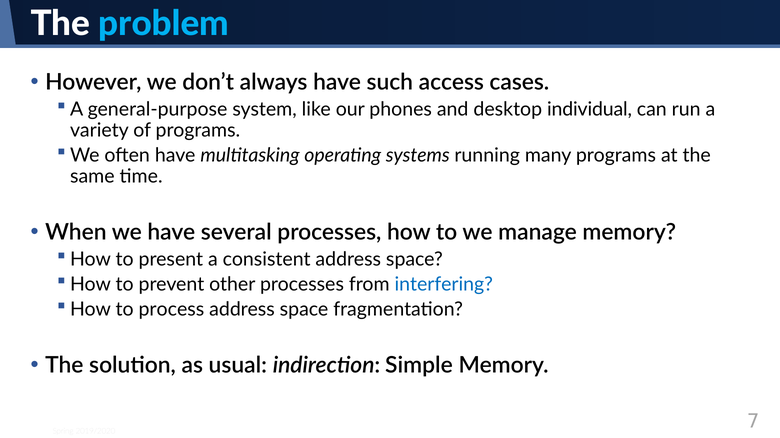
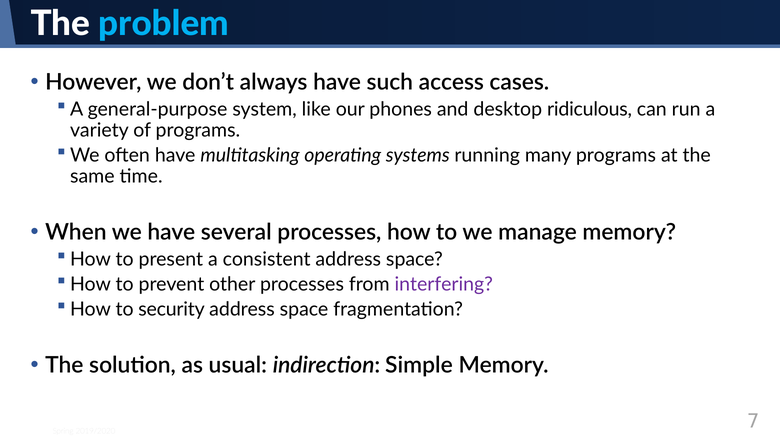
individual: individual -> ridiculous
interfering colour: blue -> purple
process: process -> security
